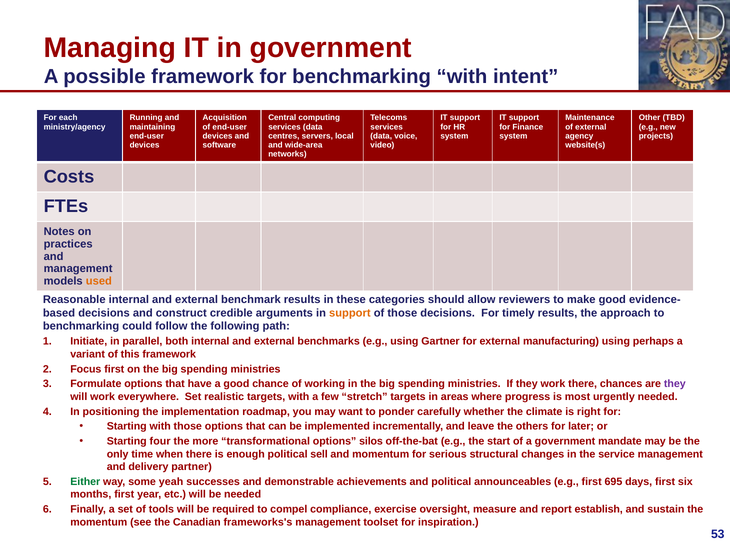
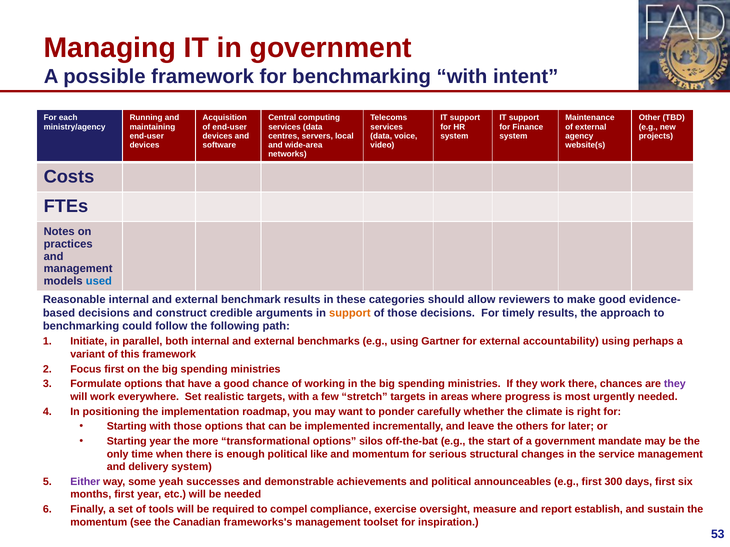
used colour: orange -> blue
manufacturing: manufacturing -> accountability
Starting four: four -> year
sell: sell -> like
delivery partner: partner -> system
Either colour: green -> purple
695: 695 -> 300
